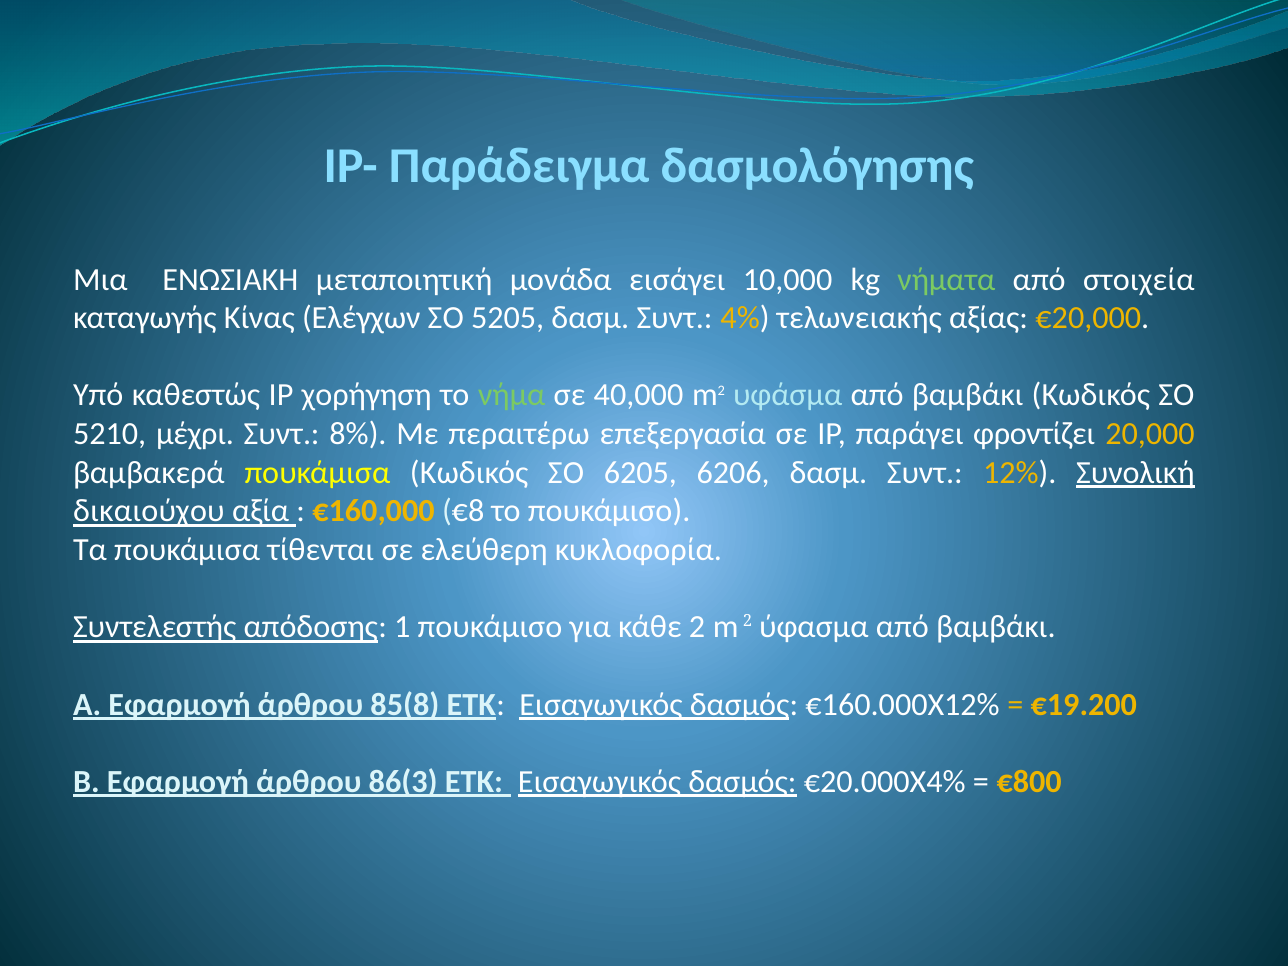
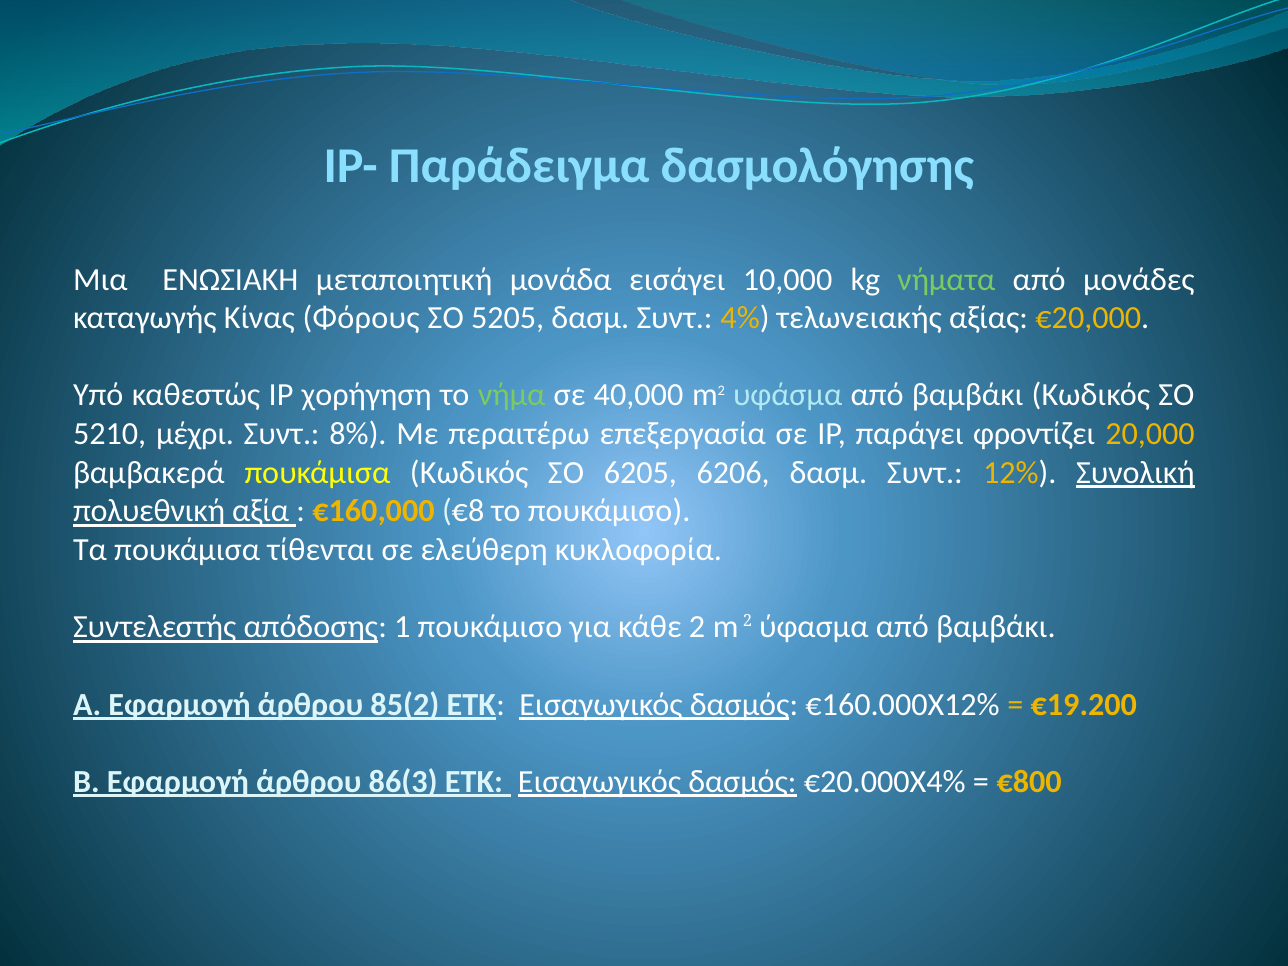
στοιχεία: στοιχεία -> μονάδες
Ελέγχων: Ελέγχων -> Φόρους
δικαιούχου: δικαιούχου -> πολυεθνική
85(8: 85(8 -> 85(2
